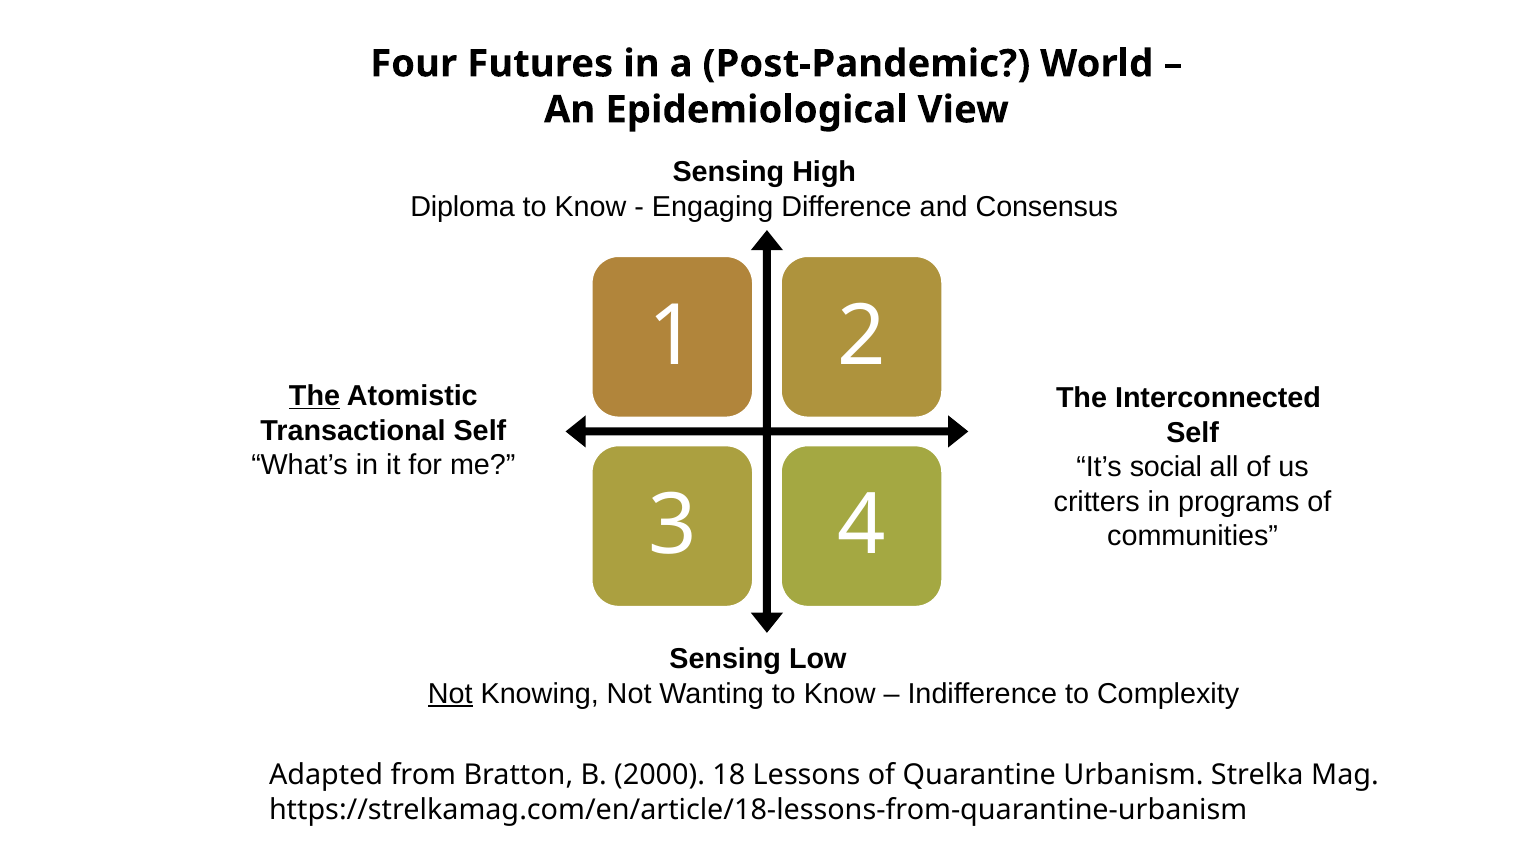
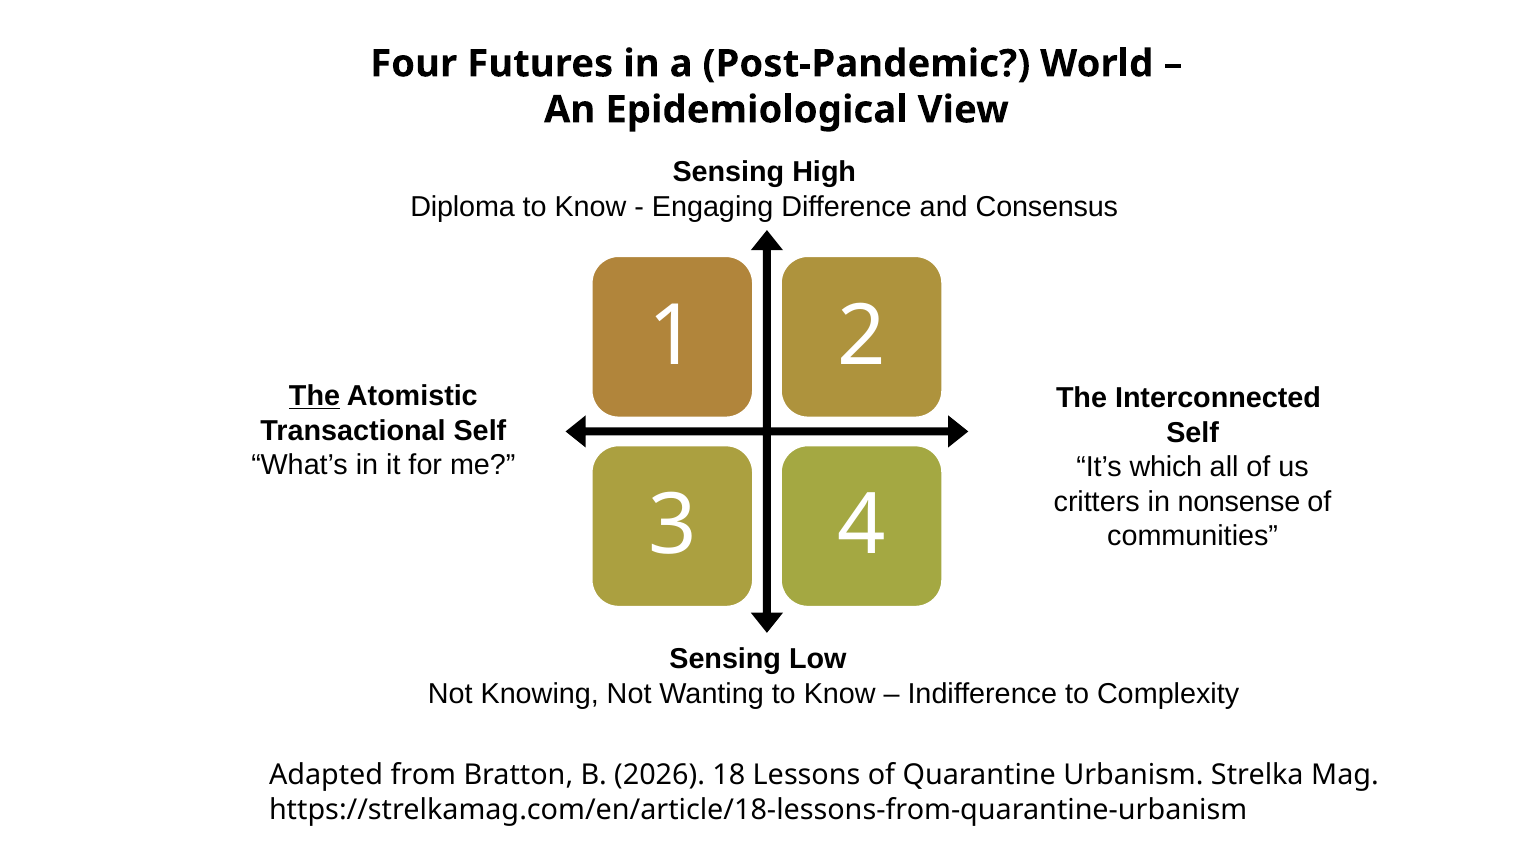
social: social -> which
programs: programs -> nonsense
Not at (450, 694) underline: present -> none
2000: 2000 -> 2026
